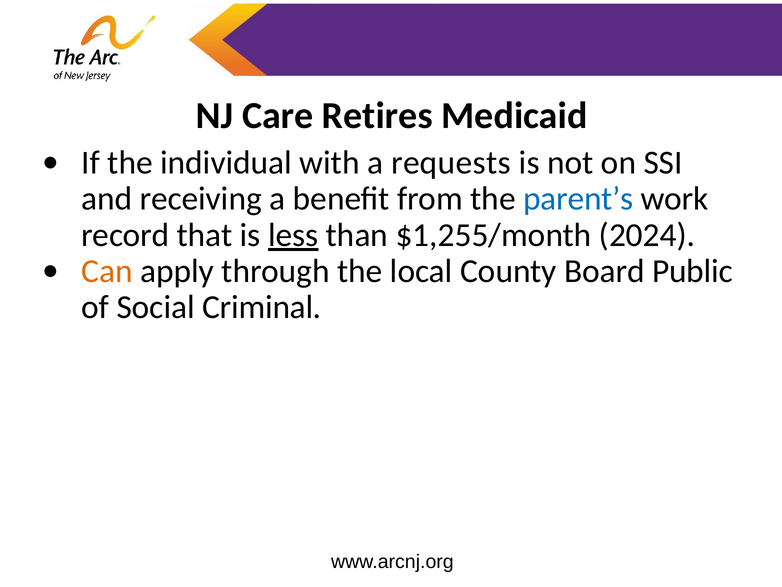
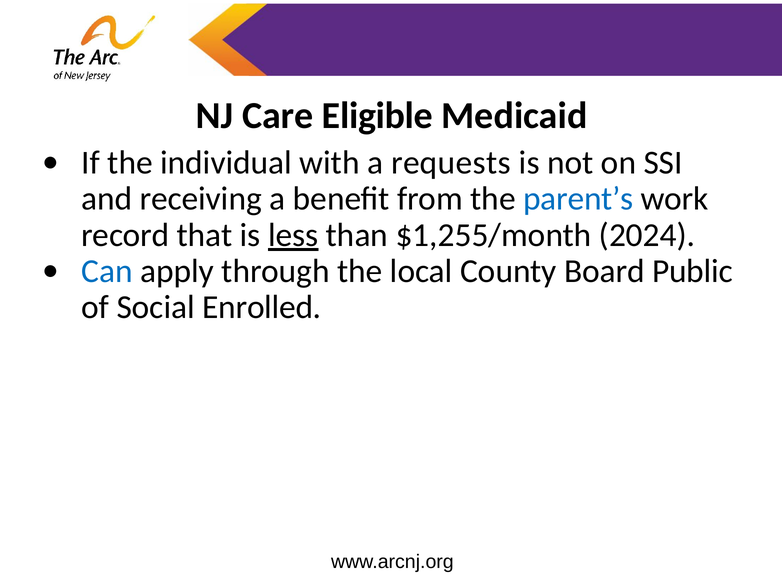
Retires: Retires -> Eligible
Can colour: orange -> blue
Criminal: Criminal -> Enrolled
